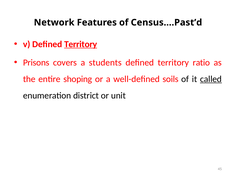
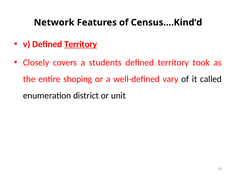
Census….Past’d: Census….Past’d -> Census….Kind’d
Prisons: Prisons -> Closely
ratio: ratio -> took
soils: soils -> vary
called underline: present -> none
